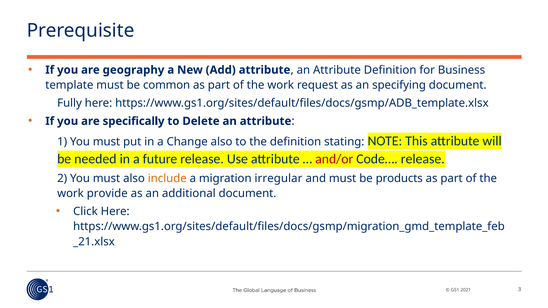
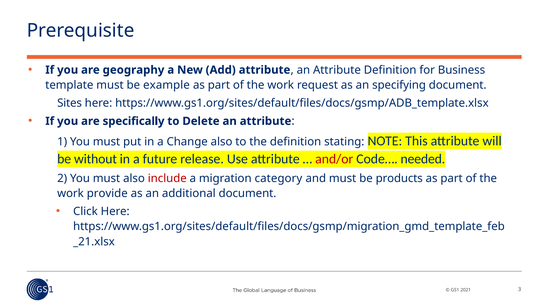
common: common -> example
Fully: Fully -> Sites
needed: needed -> without
Code… release: release -> needed
include colour: orange -> red
irregular: irregular -> category
